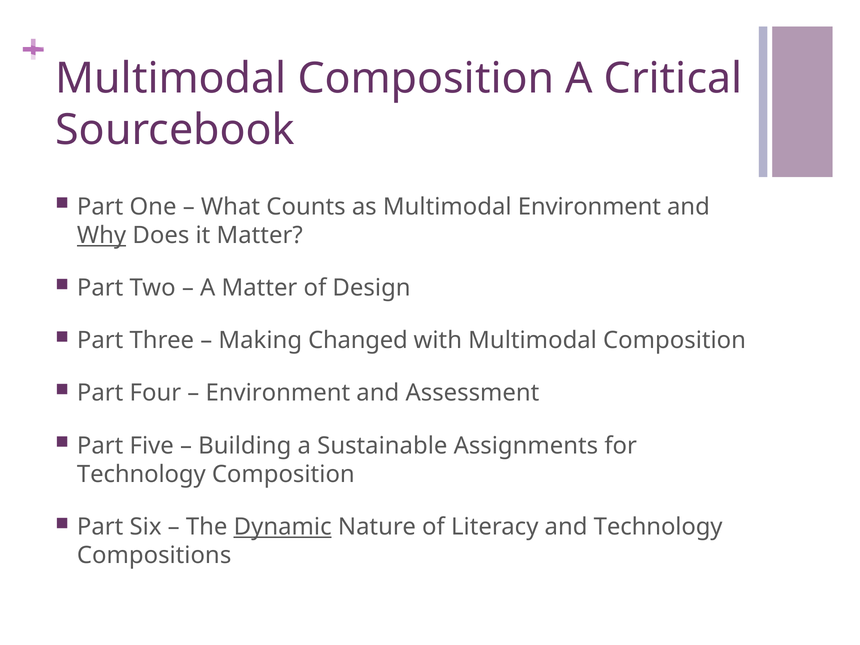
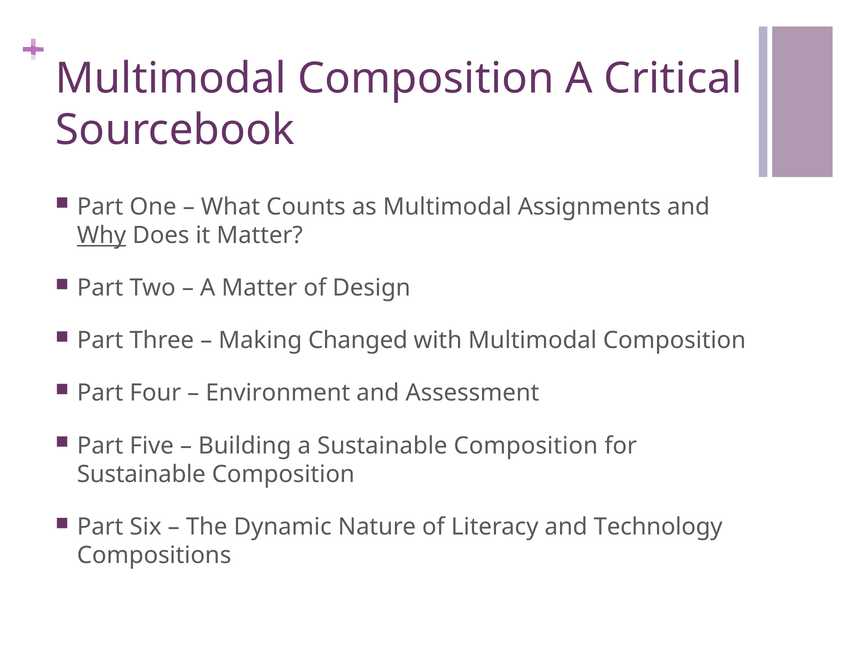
Multimodal Environment: Environment -> Assignments
a Sustainable Assignments: Assignments -> Composition
Technology at (141, 474): Technology -> Sustainable
Dynamic underline: present -> none
